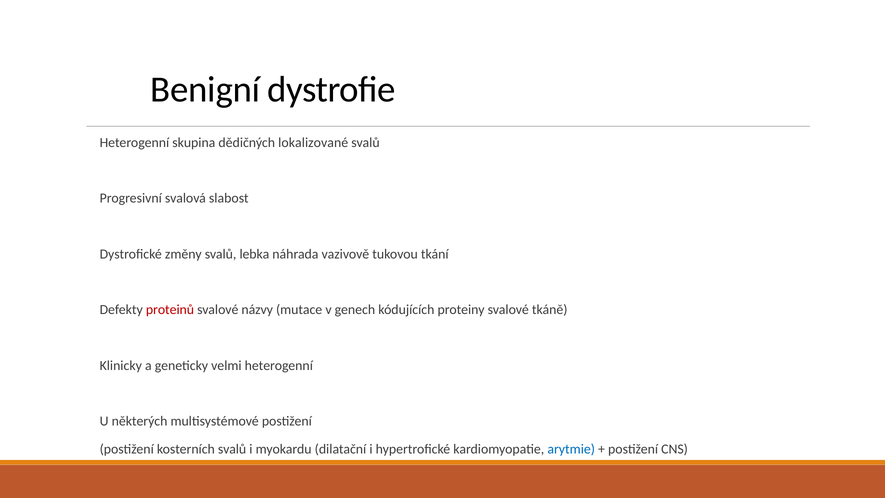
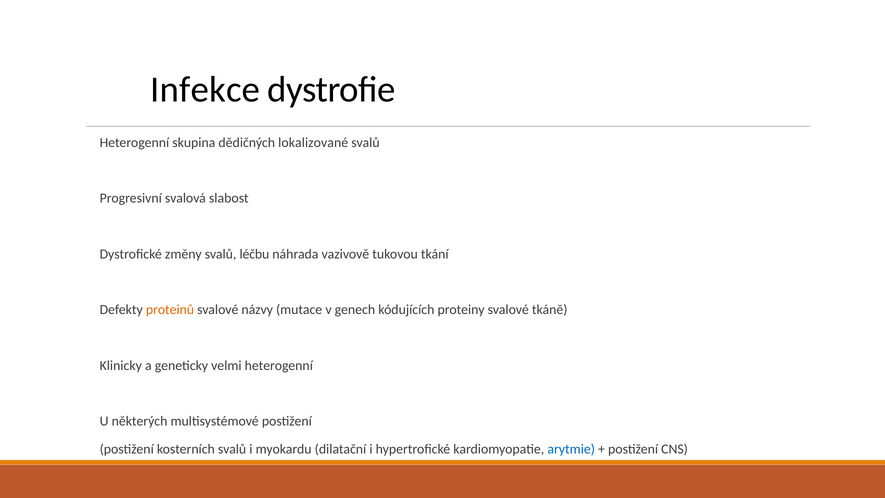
Benigní: Benigní -> Infekce
lebka: lebka -> léčbu
proteinů colour: red -> orange
